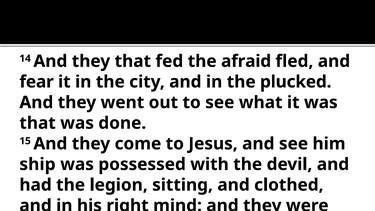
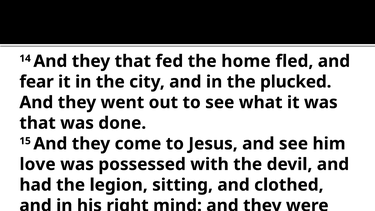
the afraid: afraid -> home
ship: ship -> love
